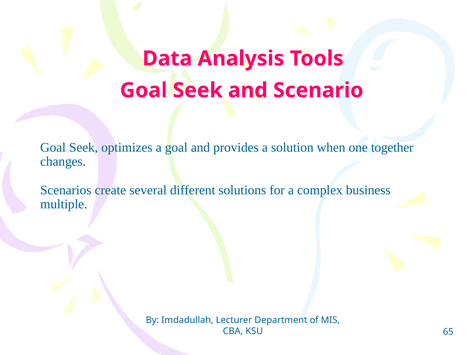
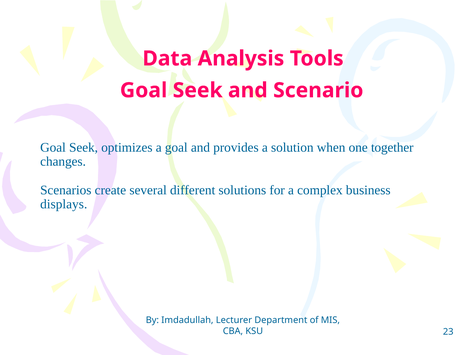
multiple: multiple -> displays
65: 65 -> 23
